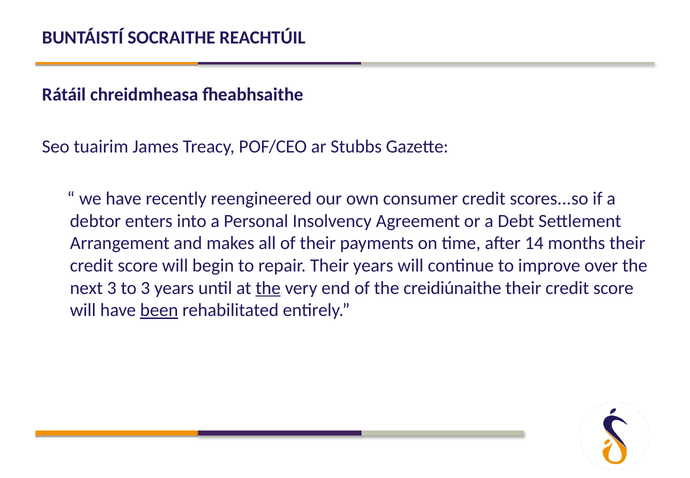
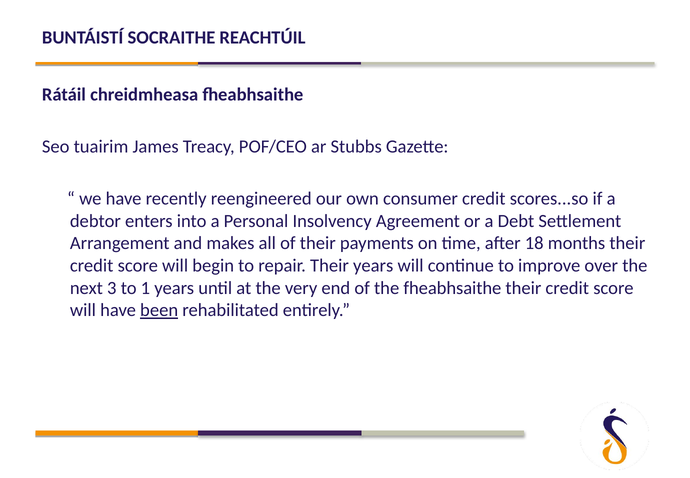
14: 14 -> 18
to 3: 3 -> 1
the at (268, 288) underline: present -> none
the creidiúnaithe: creidiúnaithe -> fheabhsaithe
